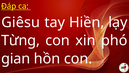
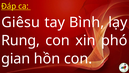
Hiền: Hiền -> Bình
Từng: Từng -> Rung
